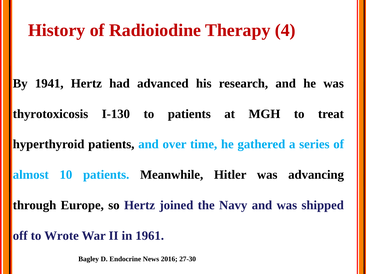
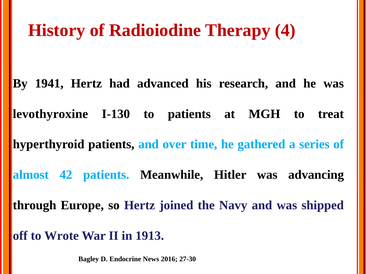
thyrotoxicosis: thyrotoxicosis -> levothyroxine
10: 10 -> 42
1961: 1961 -> 1913
